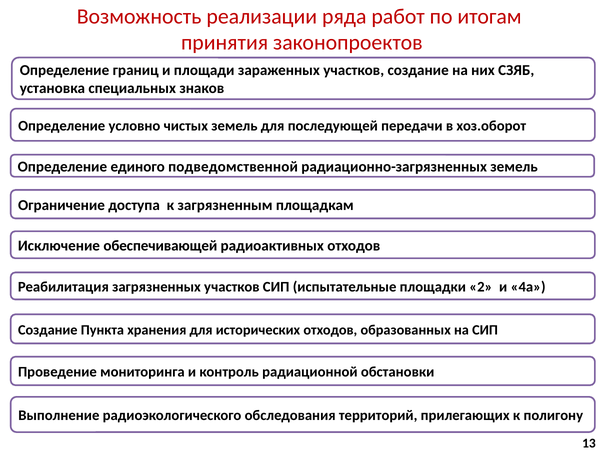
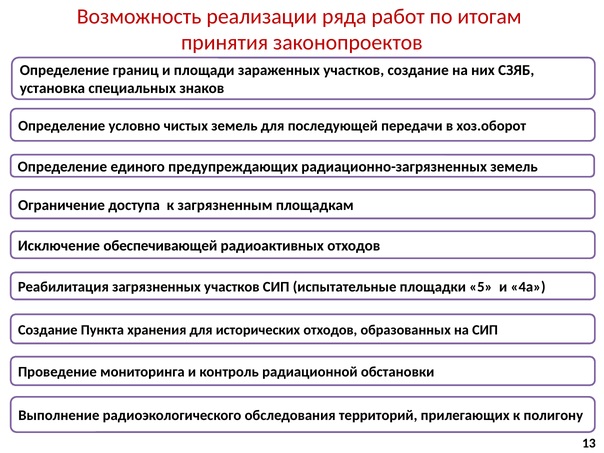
подведомственной: подведомственной -> предупреждающих
2: 2 -> 5
